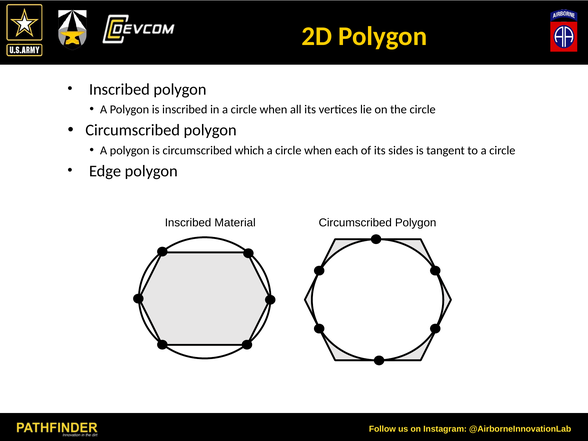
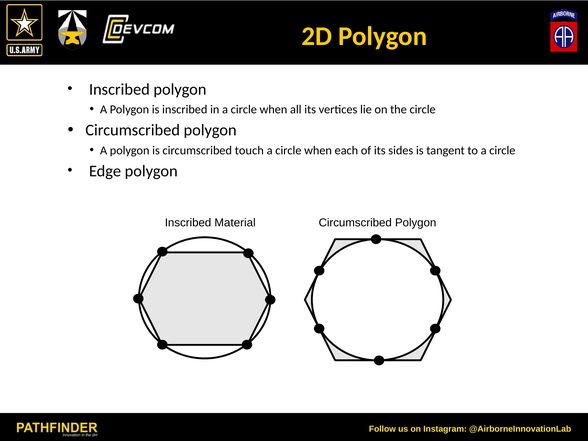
which: which -> touch
